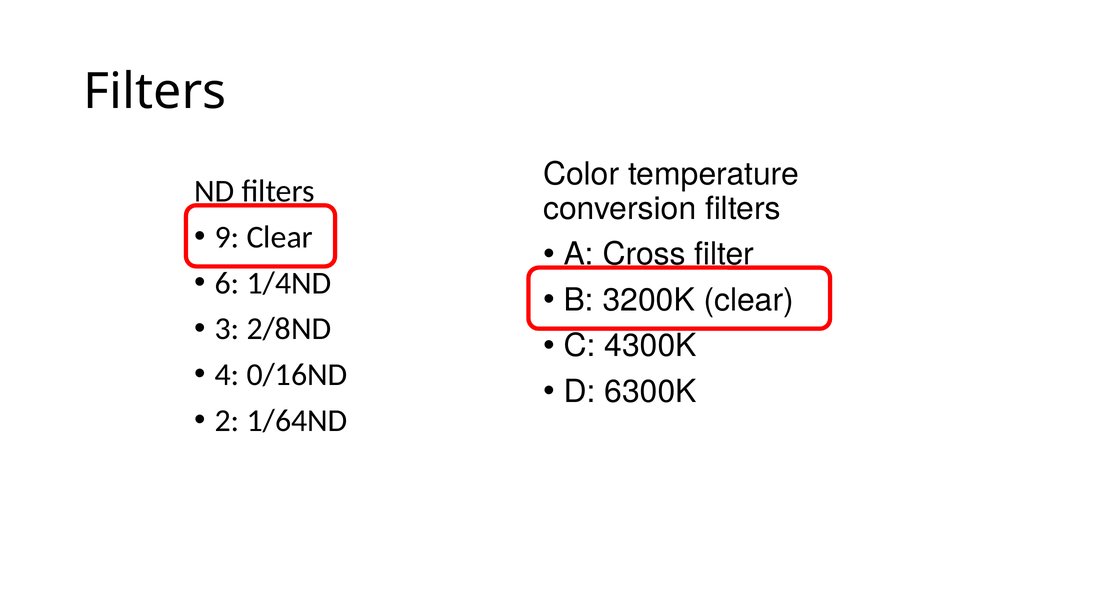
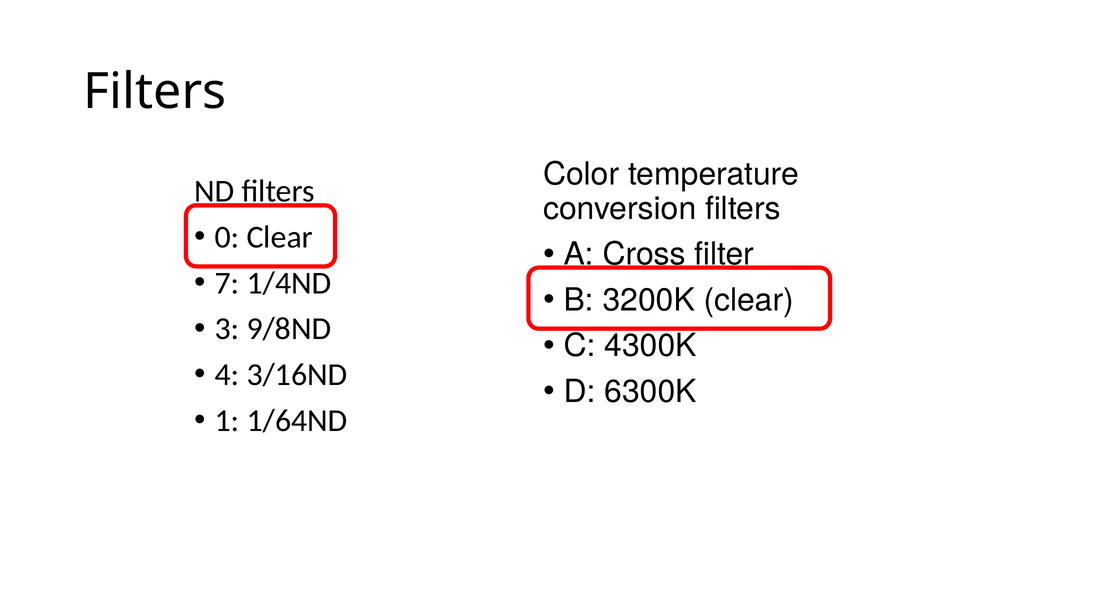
9: 9 -> 0
6: 6 -> 7
2/8ND: 2/8ND -> 9/8ND
0/16ND: 0/16ND -> 3/16ND
2: 2 -> 1
